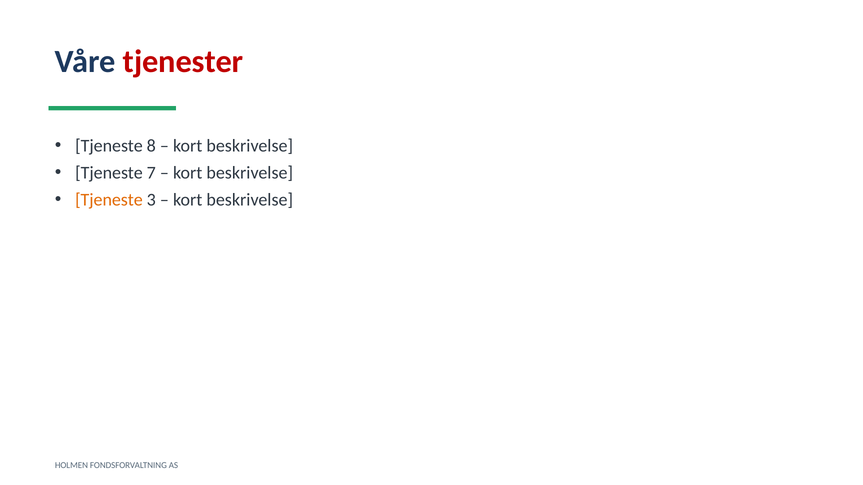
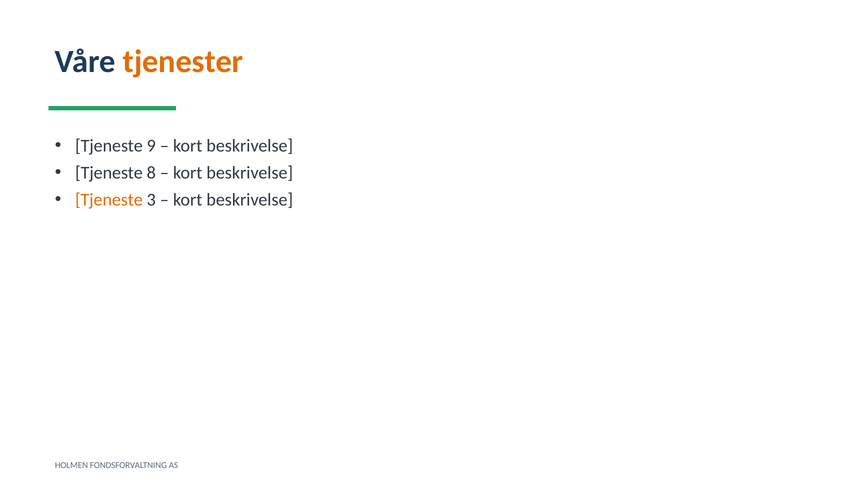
tjenester colour: red -> orange
8: 8 -> 9
7: 7 -> 8
